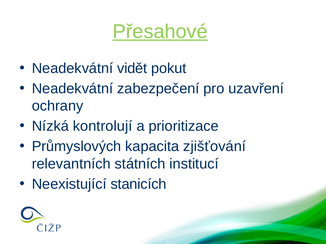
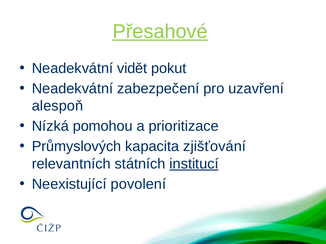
ochrany: ochrany -> alespoň
kontrolují: kontrolují -> pomohou
institucí underline: none -> present
stanicích: stanicích -> povolení
